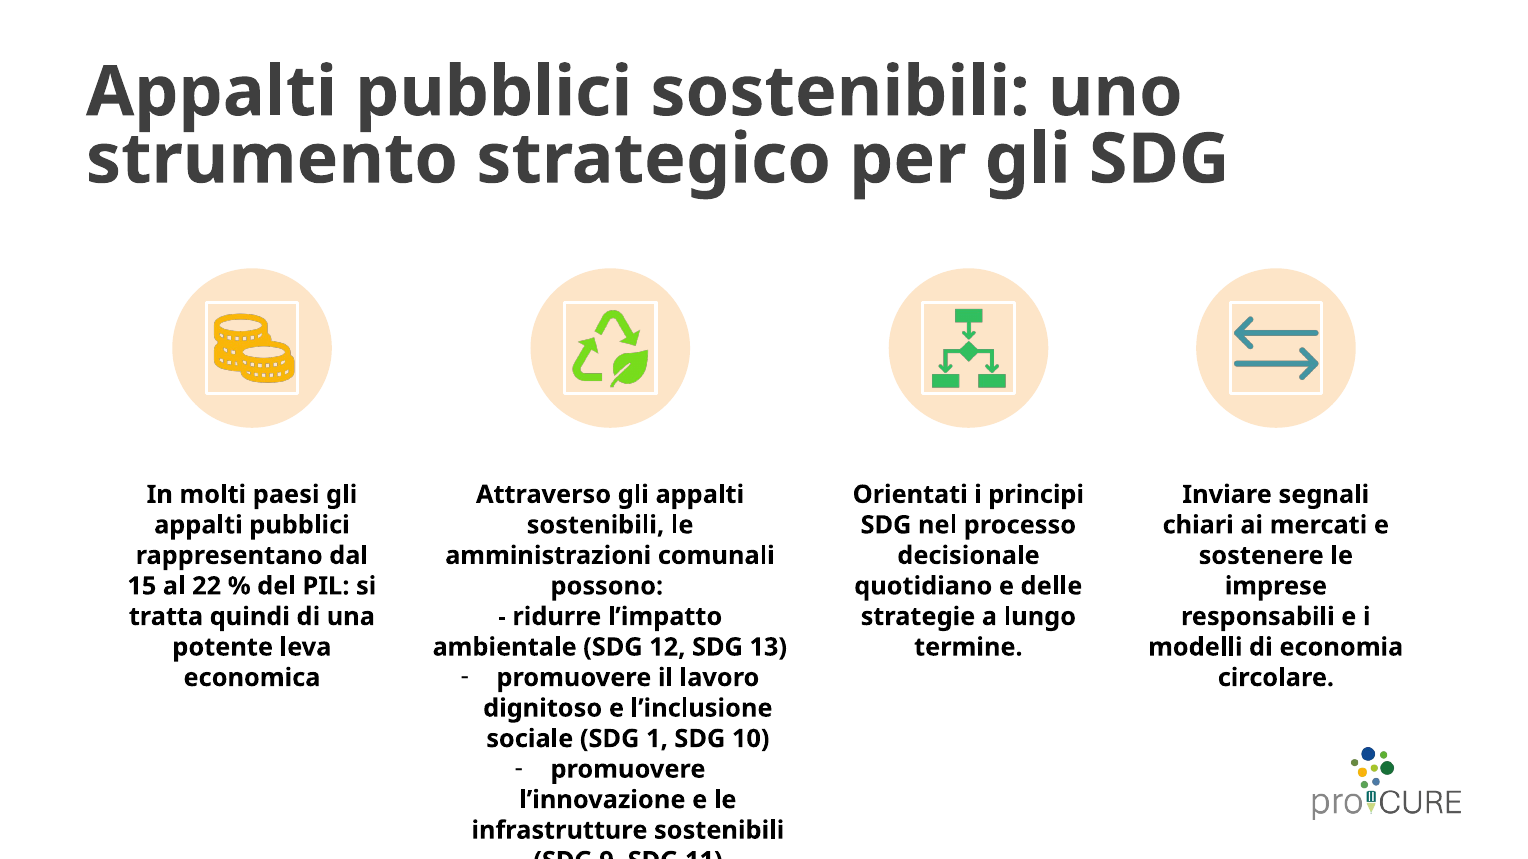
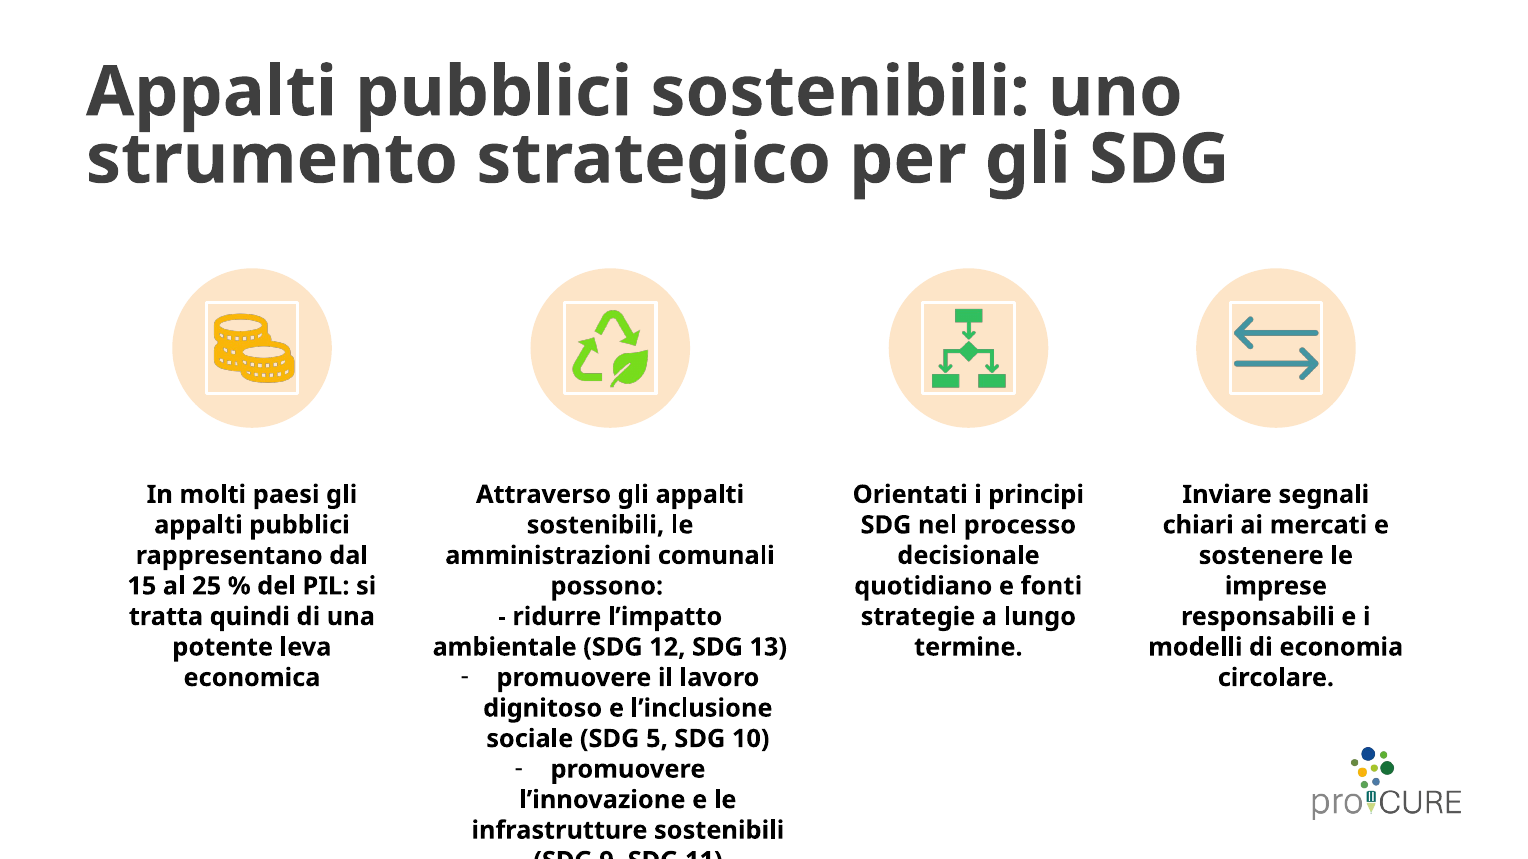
22: 22 -> 25
delle: delle -> fonti
1: 1 -> 5
